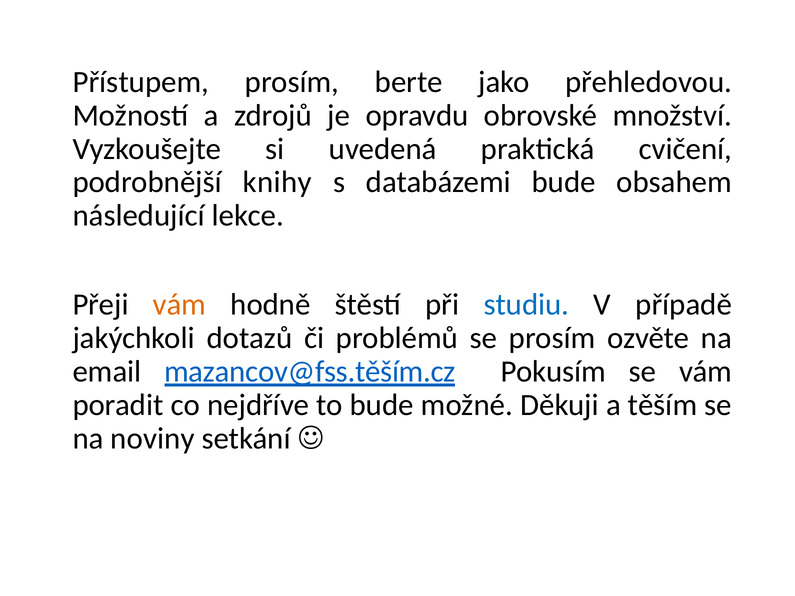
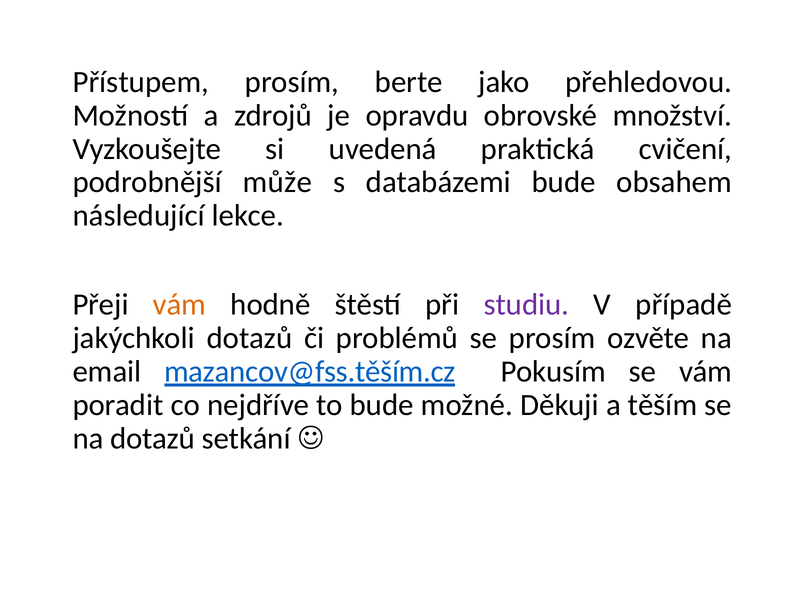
knihy: knihy -> může
studiu colour: blue -> purple
na noviny: noviny -> dotazů
